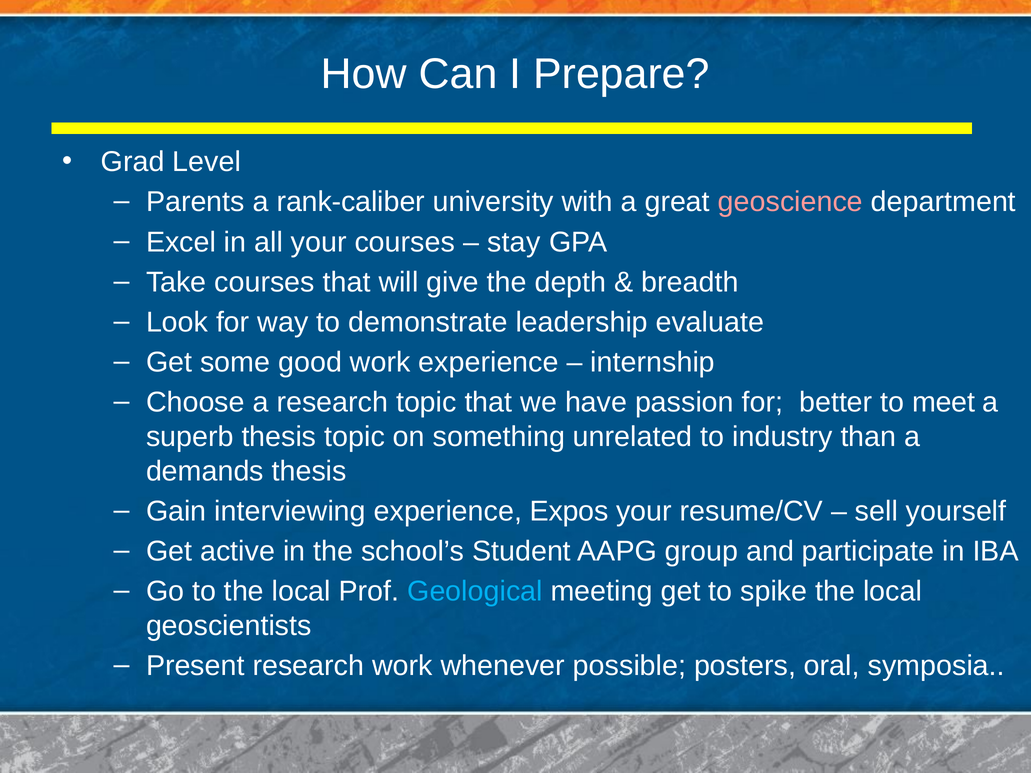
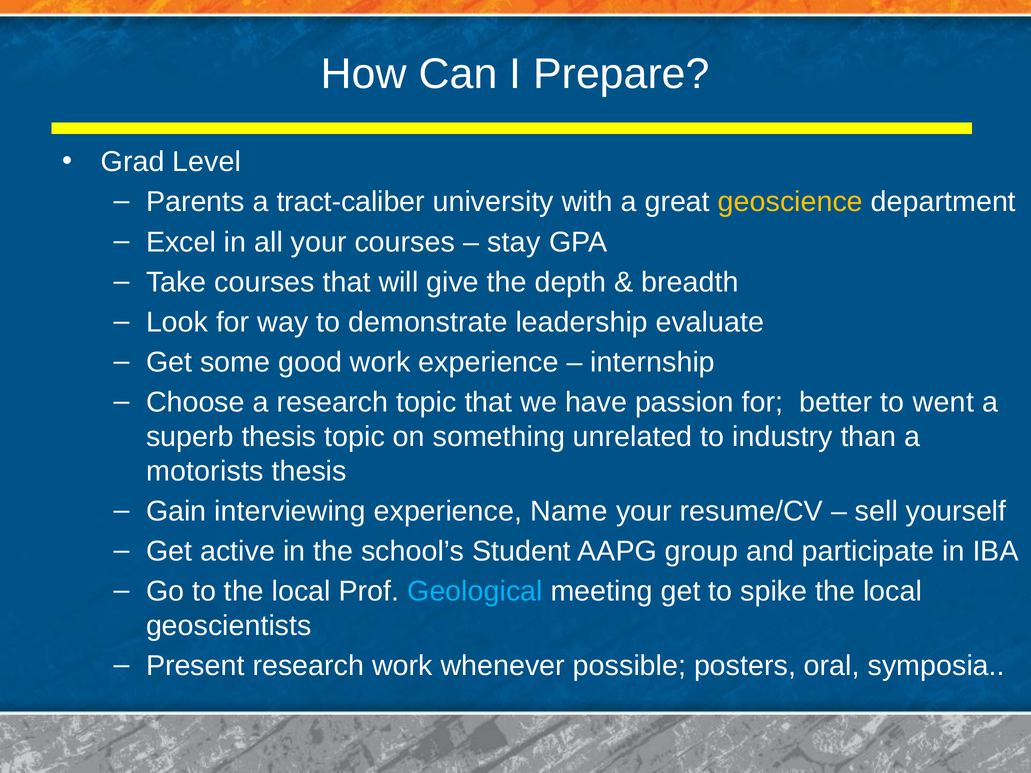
rank-caliber: rank-caliber -> tract-caliber
geoscience colour: pink -> yellow
meet: meet -> went
demands: demands -> motorists
Expos: Expos -> Name
